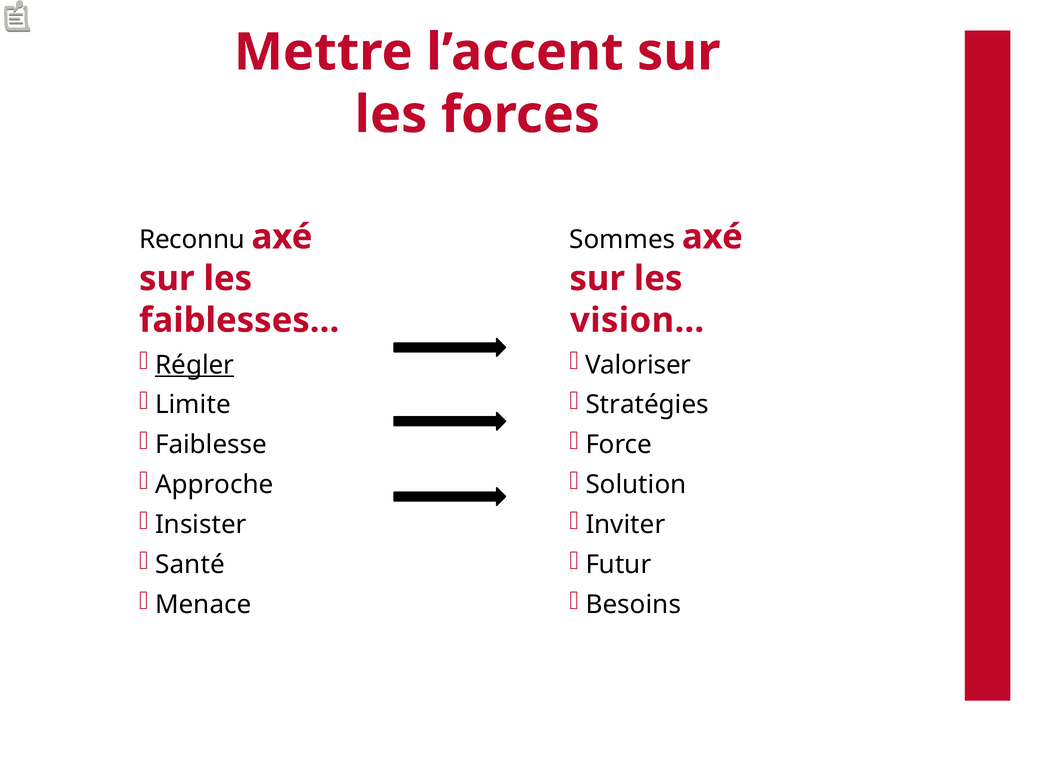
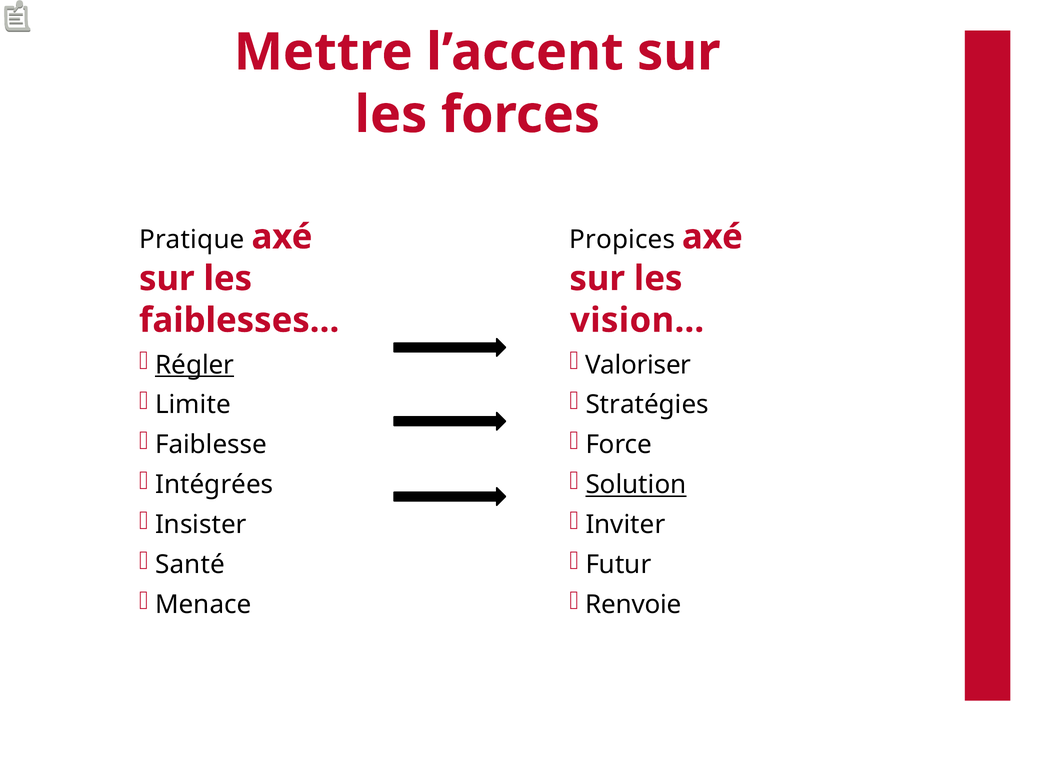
Reconnu: Reconnu -> Pratique
Sommes: Sommes -> Propices
Approche: Approche -> Intégrées
Solution underline: none -> present
Besoins: Besoins -> Renvoie
